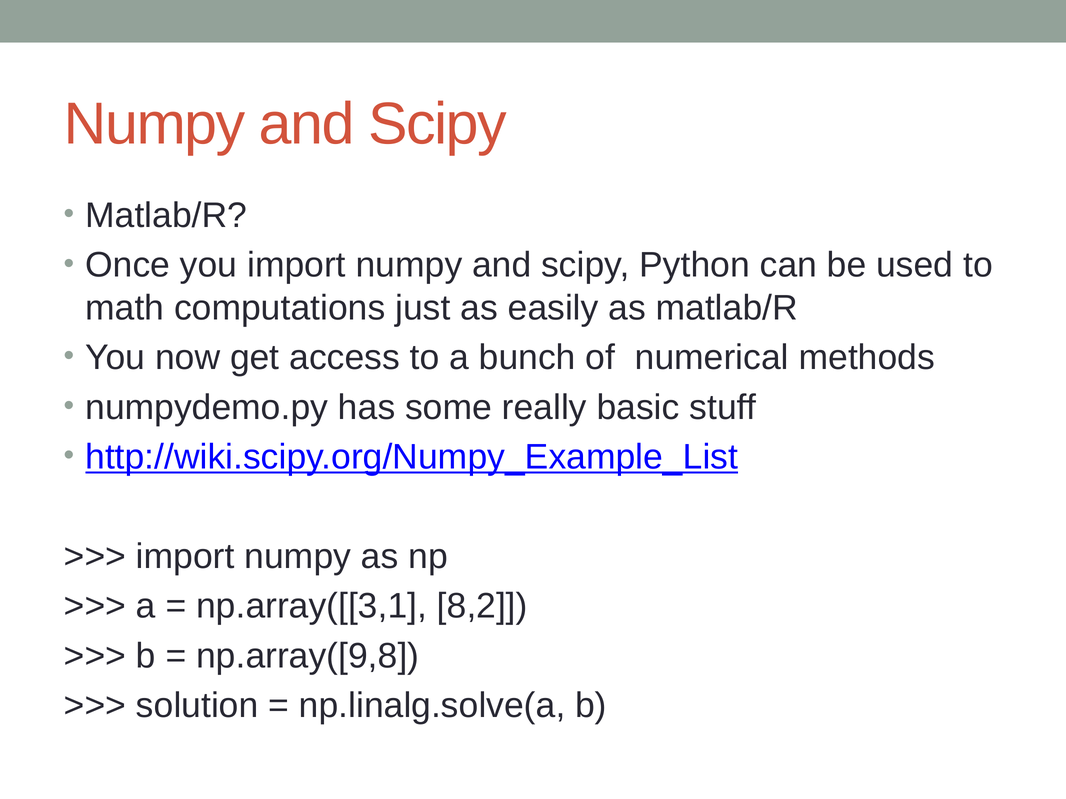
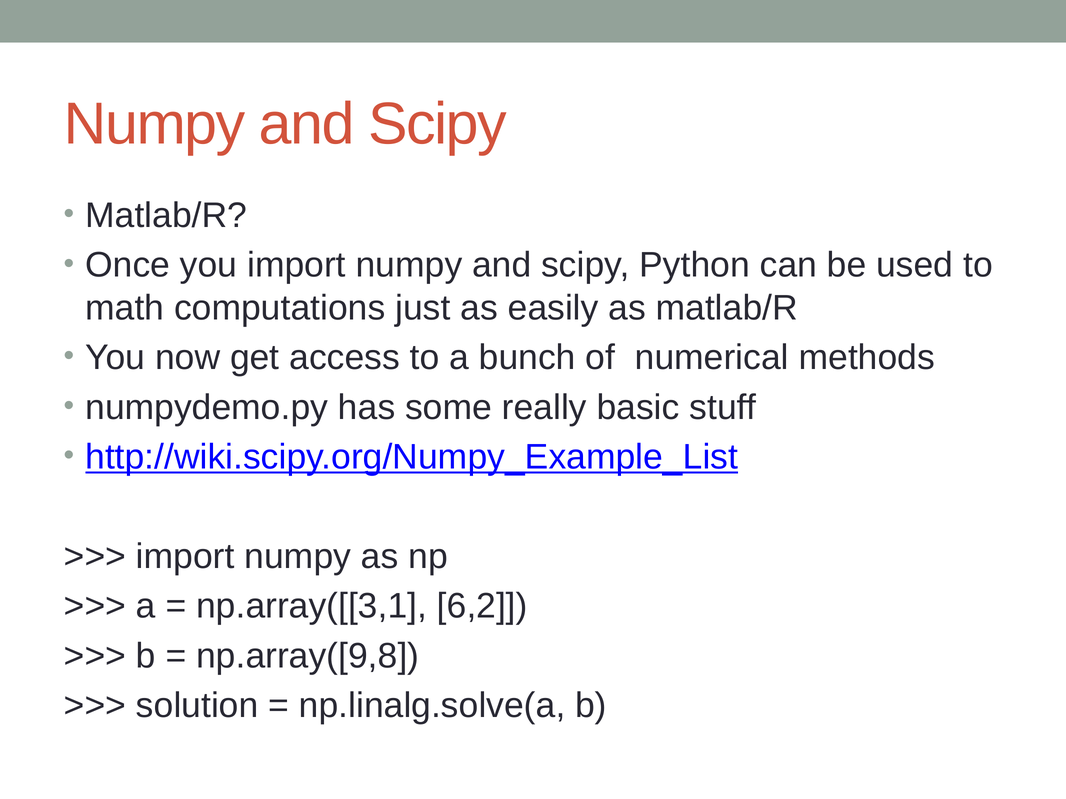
8,2: 8,2 -> 6,2
